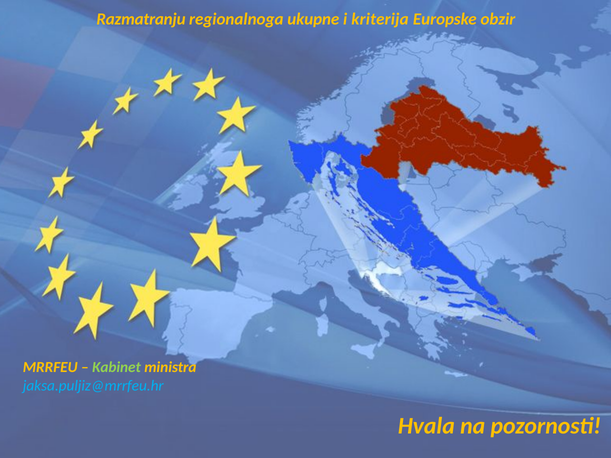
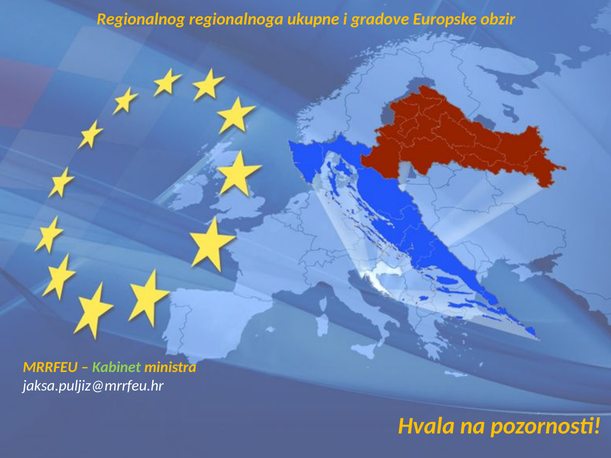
Razmatranju: Razmatranju -> Regionalnog
kriterija: kriterija -> gradove
jaksa.puljiz@mrrfeu.hr colour: light blue -> white
